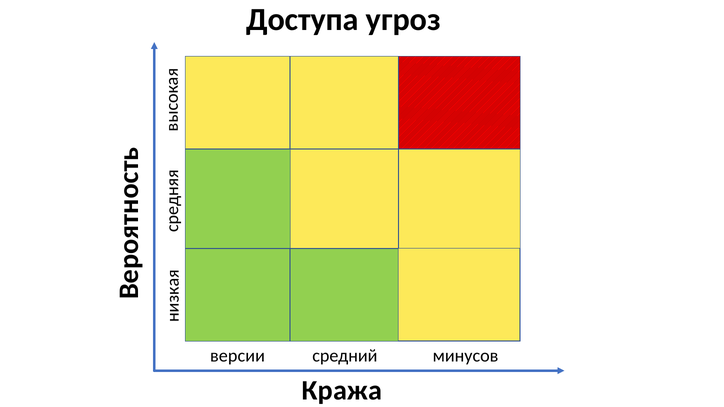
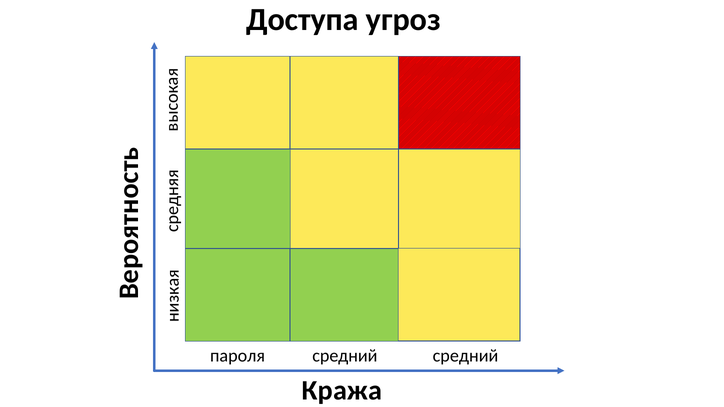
версии: версии -> пароля
средний минусов: минусов -> средний
